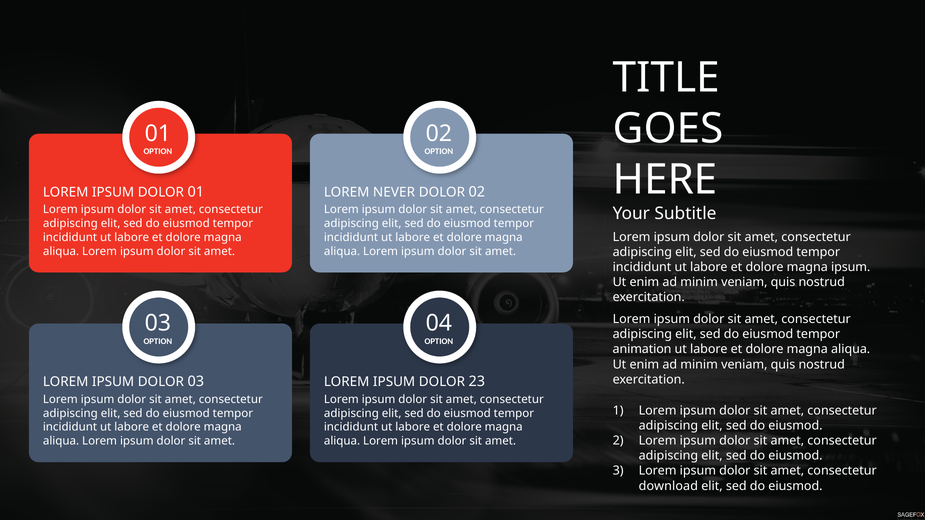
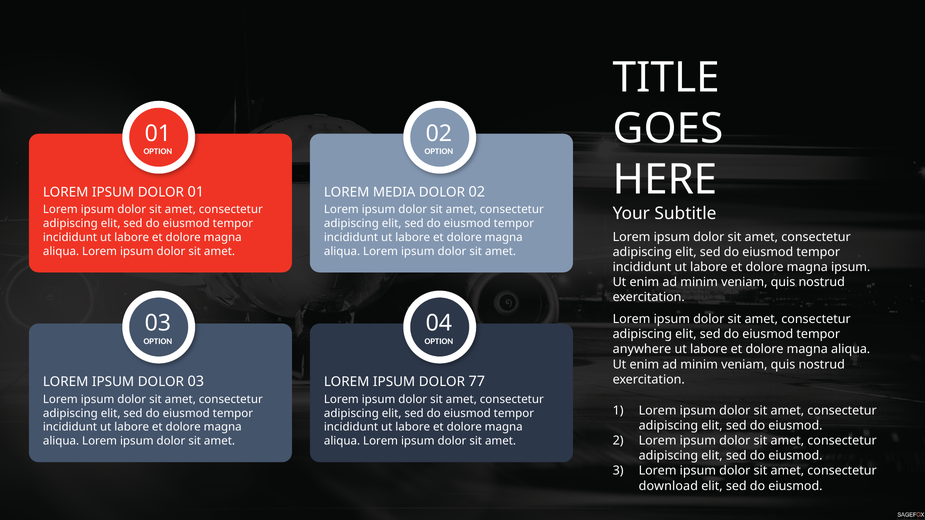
NEVER: NEVER -> MEDIA
animation: animation -> anywhere
23: 23 -> 77
